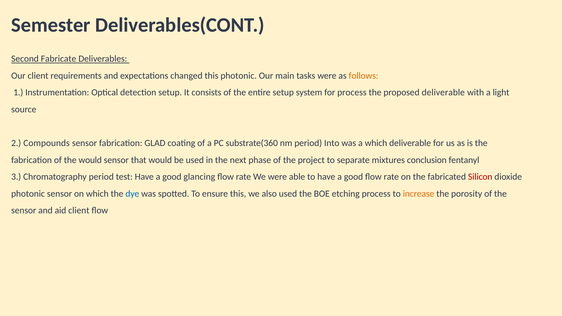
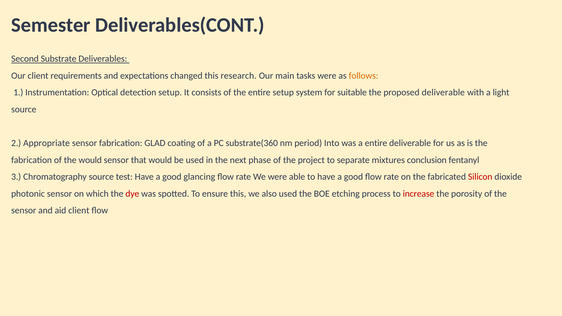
Fabricate: Fabricate -> Substrate
this photonic: photonic -> research
for process: process -> suitable
Compounds: Compounds -> Appropriate
a which: which -> entire
Chromatography period: period -> source
dye colour: blue -> red
increase colour: orange -> red
